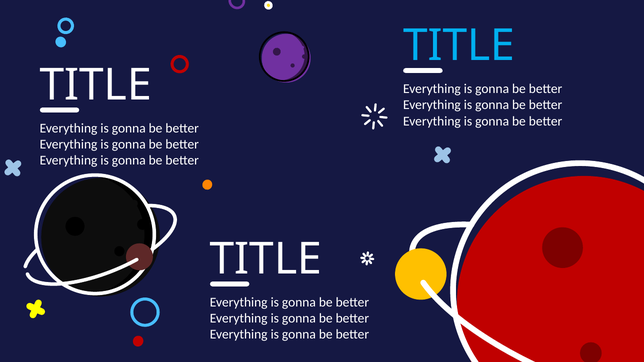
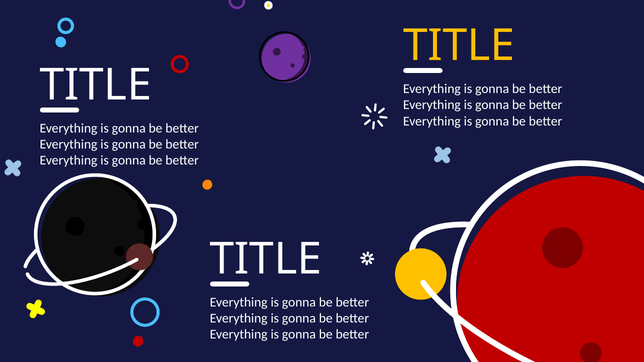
TITLE at (459, 46) colour: light blue -> yellow
